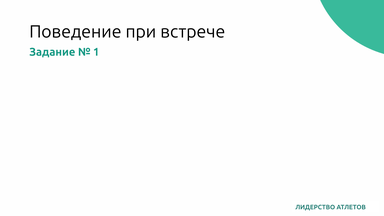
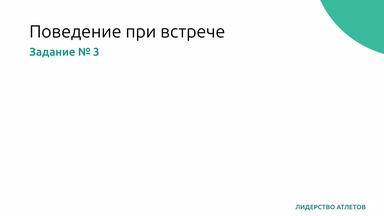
1: 1 -> 3
